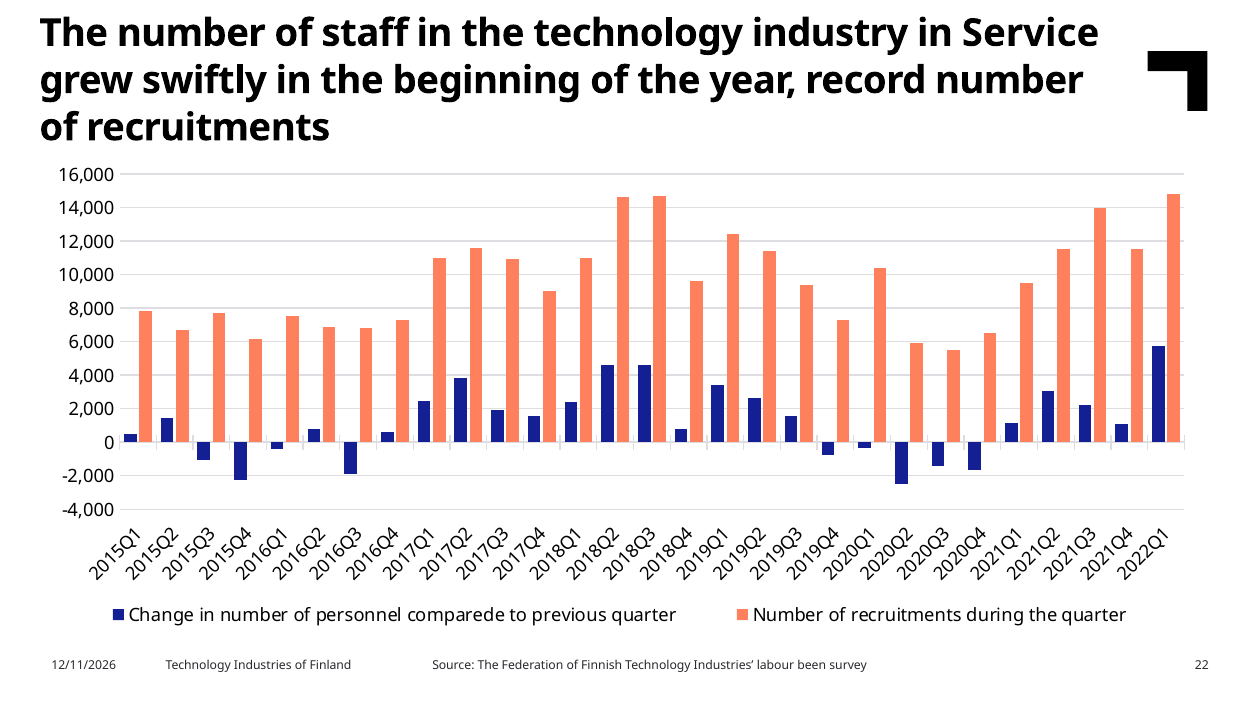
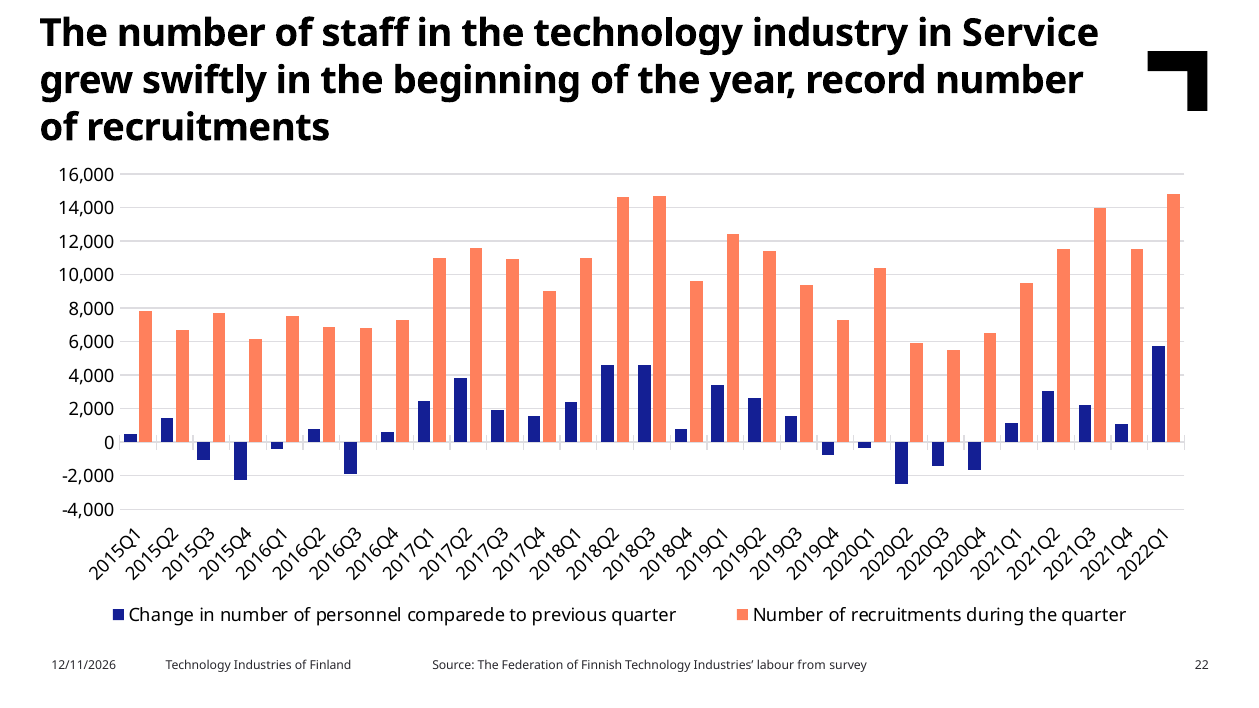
been: been -> from
